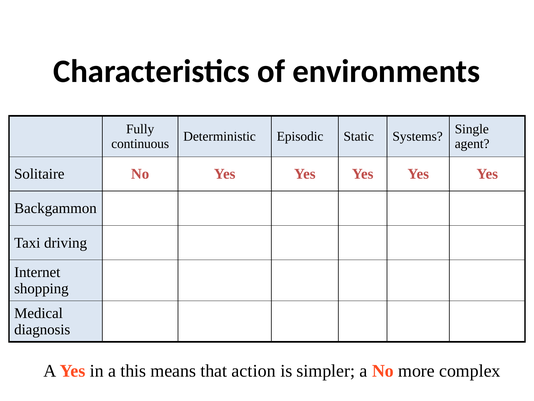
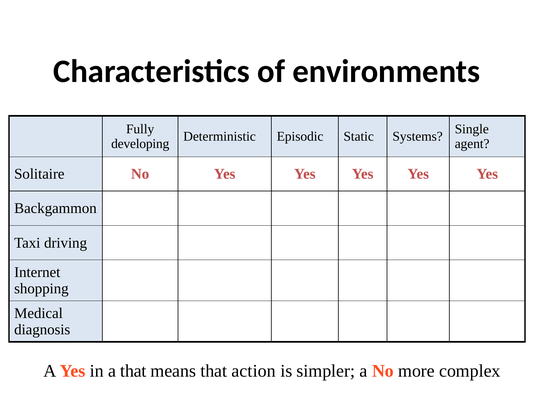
continuous: continuous -> developing
a this: this -> that
